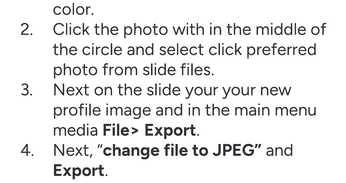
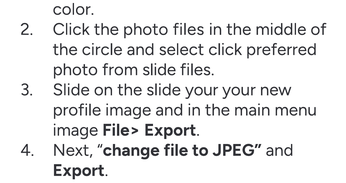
photo with: with -> files
Next at (71, 90): Next -> Slide
media at (75, 130): media -> image
